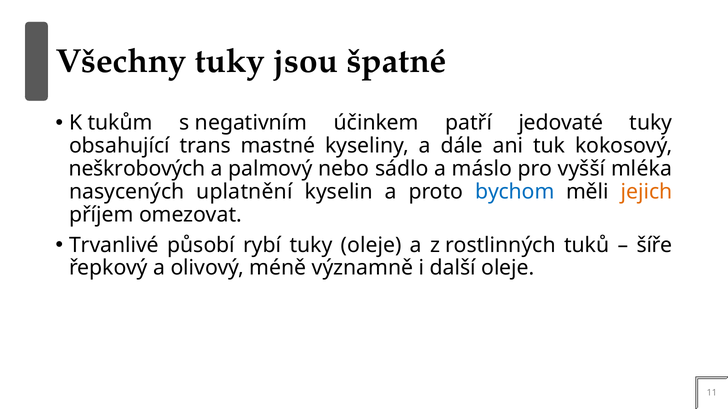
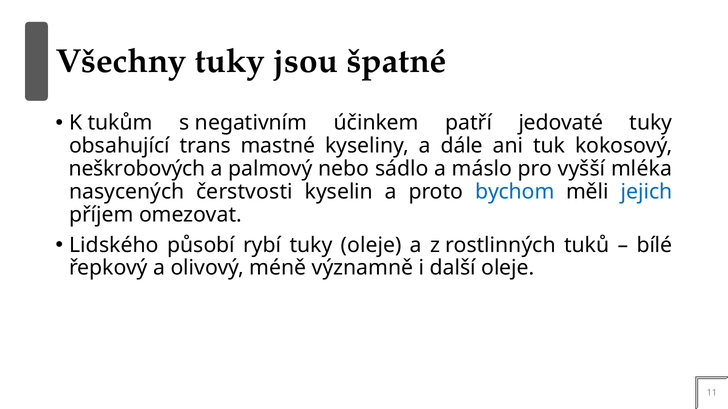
uplatnění: uplatnění -> čerstvosti
jejich colour: orange -> blue
Trvanlivé: Trvanlivé -> Lidského
šíře: šíře -> bílé
